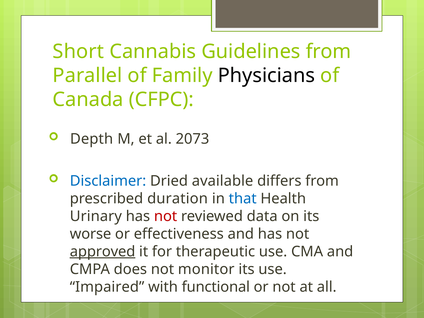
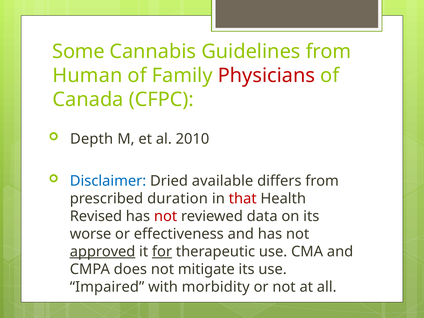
Short: Short -> Some
Parallel: Parallel -> Human
Physicians colour: black -> red
2073: 2073 -> 2010
that colour: blue -> red
Urinary: Urinary -> Revised
for underline: none -> present
monitor: monitor -> mitigate
functional: functional -> morbidity
